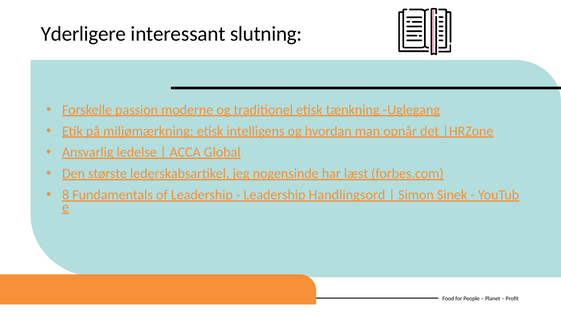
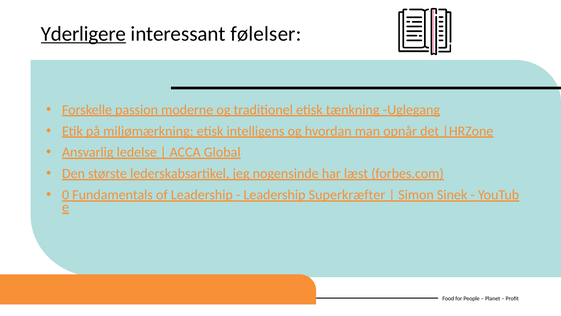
Yderligere underline: none -> present
slutning: slutning -> følelser
8: 8 -> 0
Handlingsord: Handlingsord -> Superkræfter
